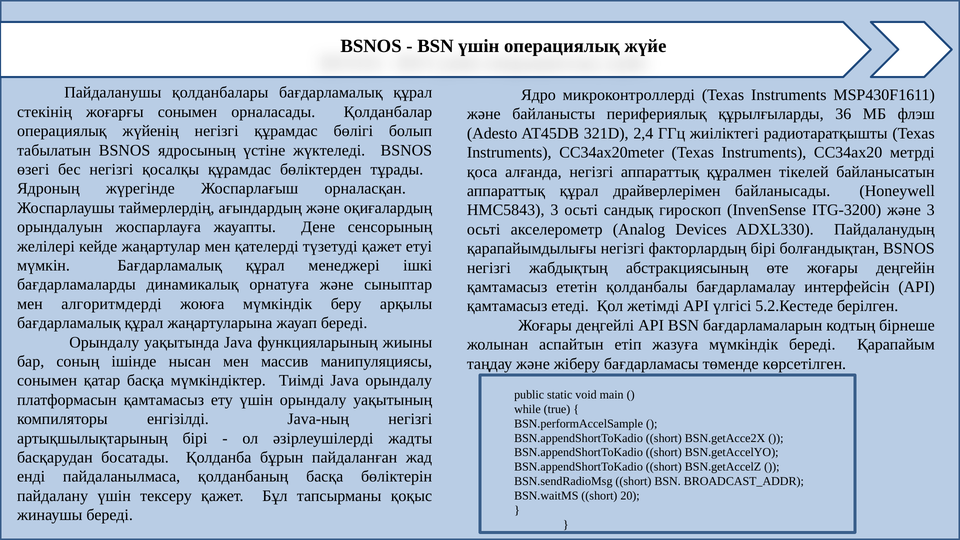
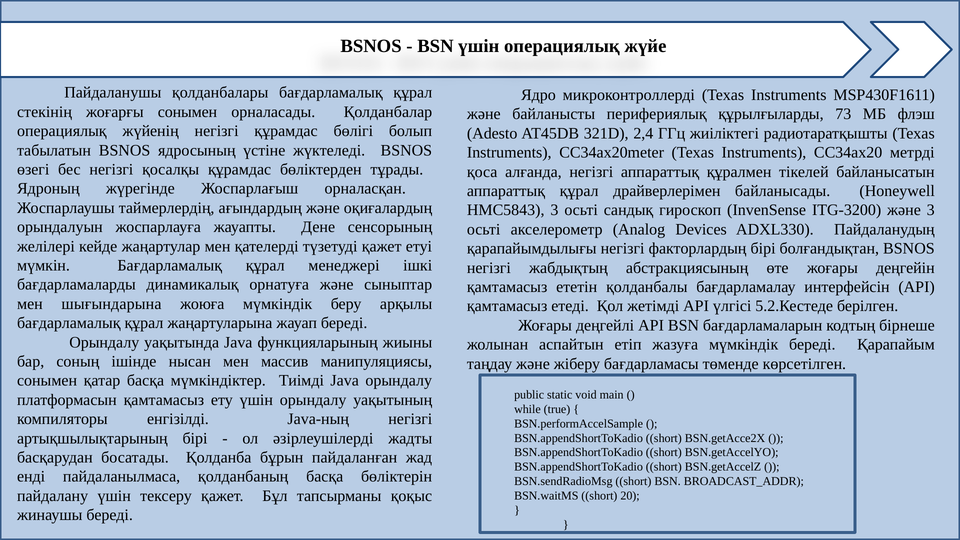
36: 36 -> 73
алгоритмдерді: алгоритмдерді -> шығындарына
